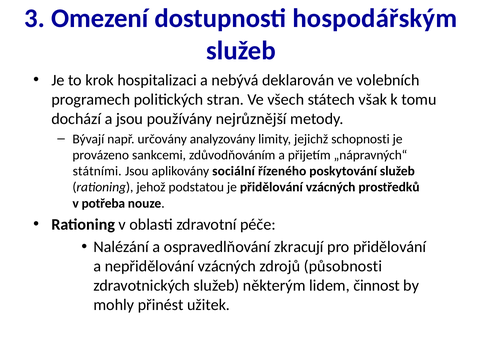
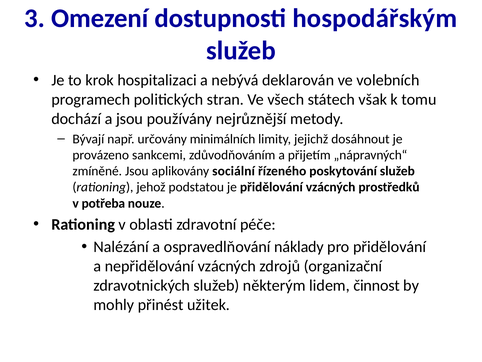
analyzovány: analyzovány -> minimálních
schopnosti: schopnosti -> dosáhnout
státními: státními -> zmíněné
zkracují: zkracují -> náklady
působnosti: působnosti -> organizační
